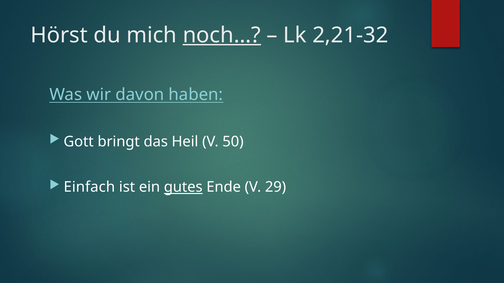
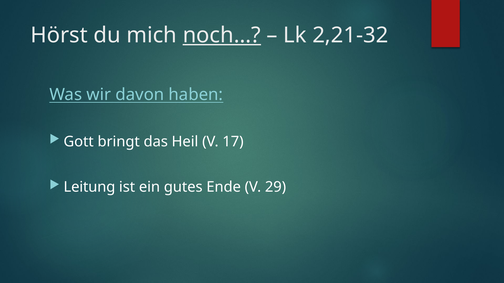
50: 50 -> 17
Einfach: Einfach -> Leitung
gutes underline: present -> none
